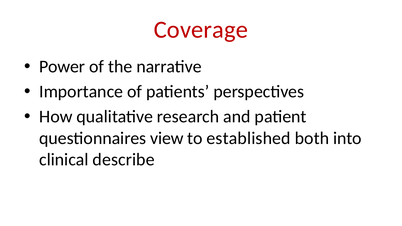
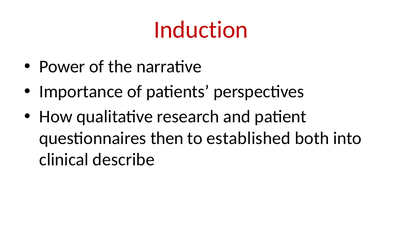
Coverage: Coverage -> Induction
view: view -> then
